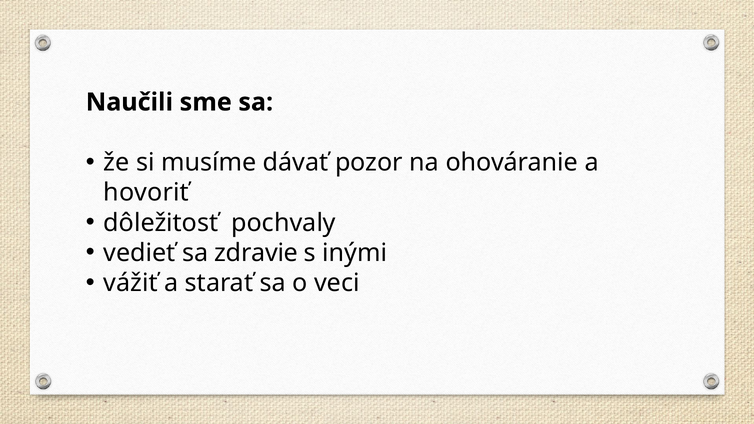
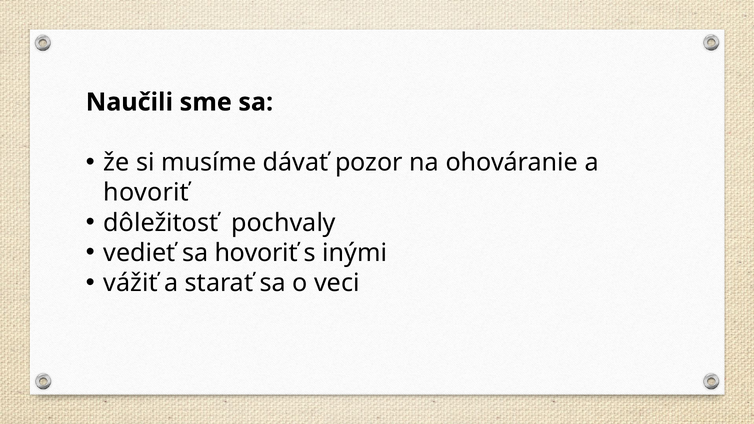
sa zdravie: zdravie -> hovoriť
